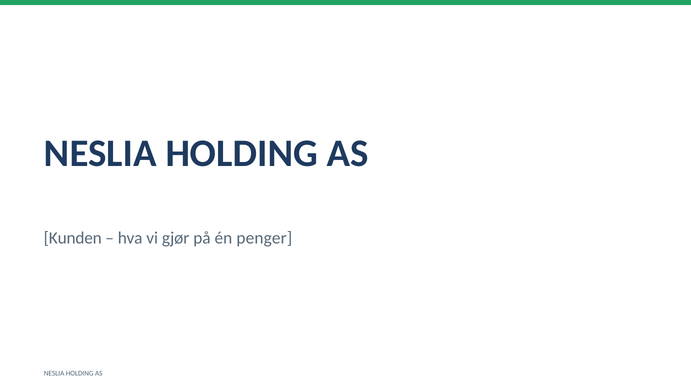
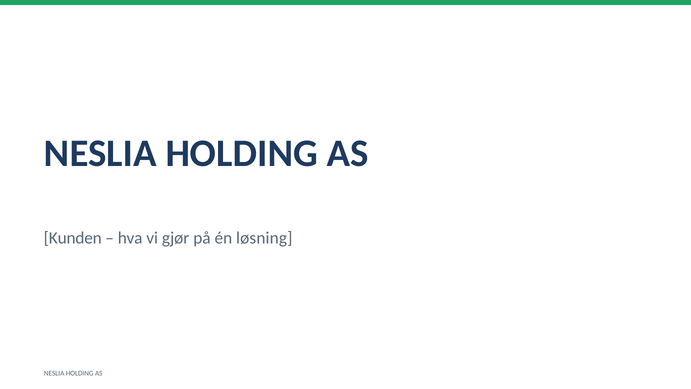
penger: penger -> løsning
